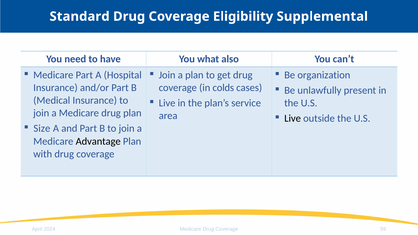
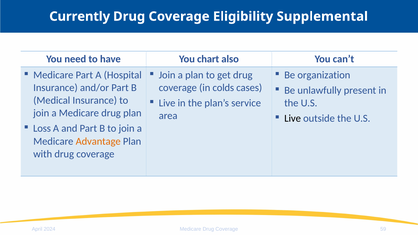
Standard: Standard -> Currently
what: what -> chart
Size: Size -> Loss
Advantage colour: black -> orange
